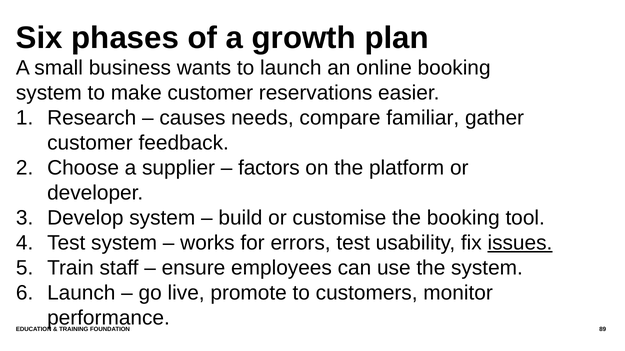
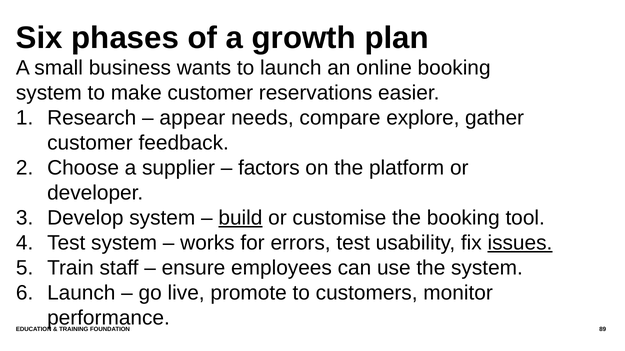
causes: causes -> appear
familiar: familiar -> explore
build underline: none -> present
